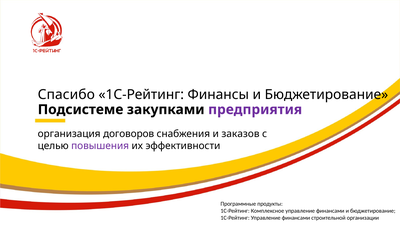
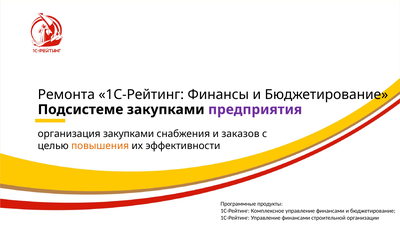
Спасибо: Спасибо -> Ремонта
организация договоров: договоров -> закупками
повышения colour: purple -> orange
